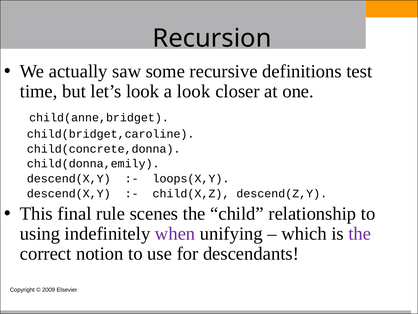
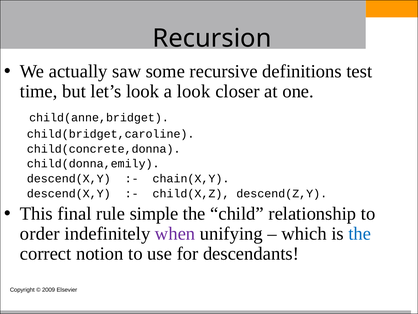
loops(X,Y: loops(X,Y -> chain(X,Y
scenes: scenes -> simple
using: using -> order
the at (360, 233) colour: purple -> blue
